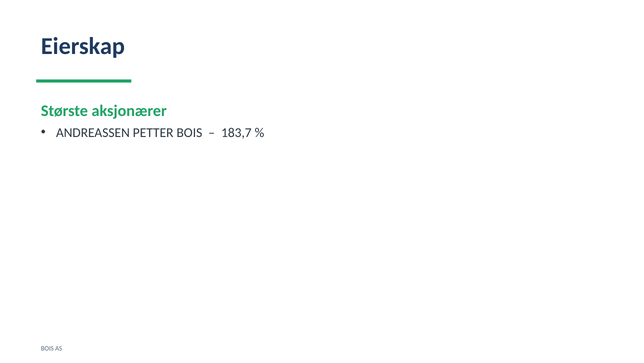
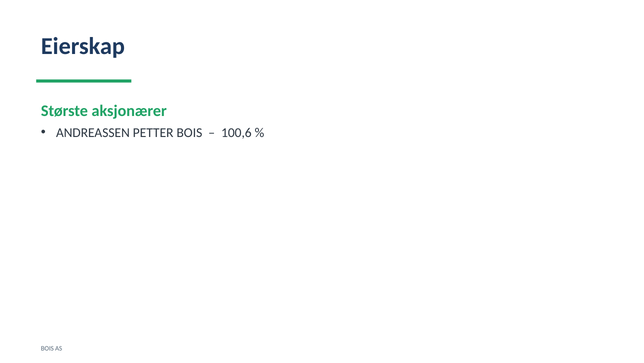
183,7: 183,7 -> 100,6
